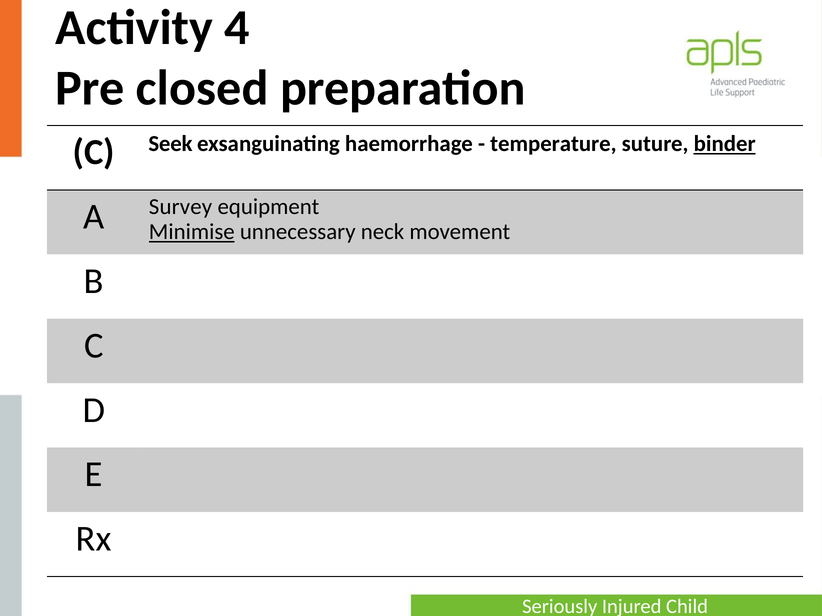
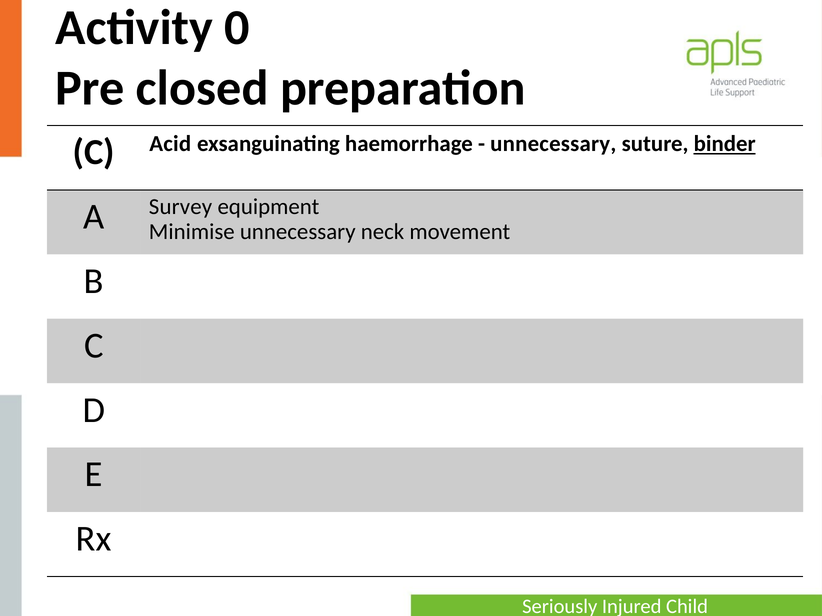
4: 4 -> 0
Seek: Seek -> Acid
temperature at (553, 144): temperature -> unnecessary
Minimise underline: present -> none
